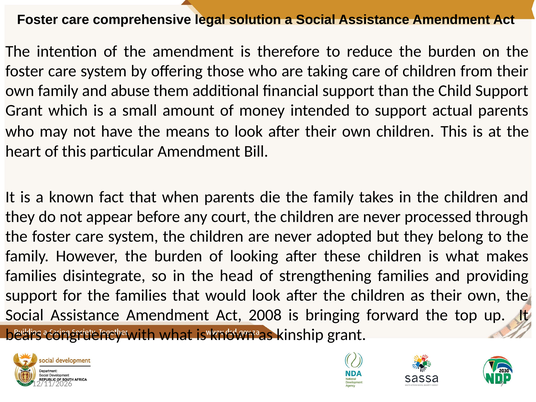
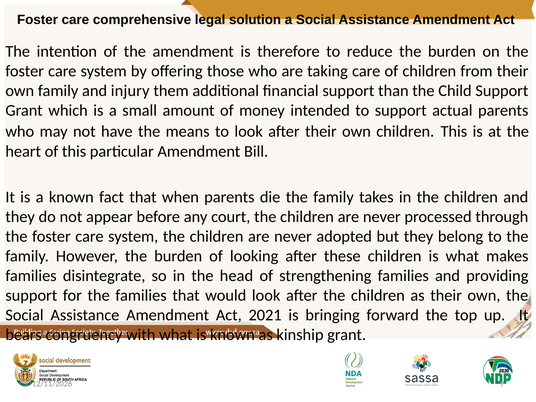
abuse: abuse -> injury
2008: 2008 -> 2021
